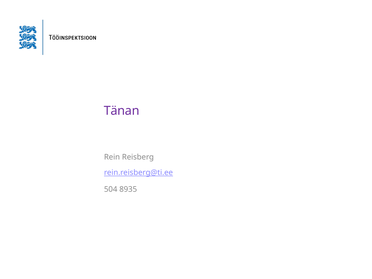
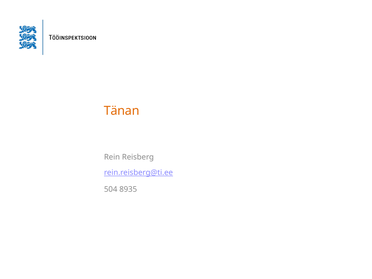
Tänan colour: purple -> orange
